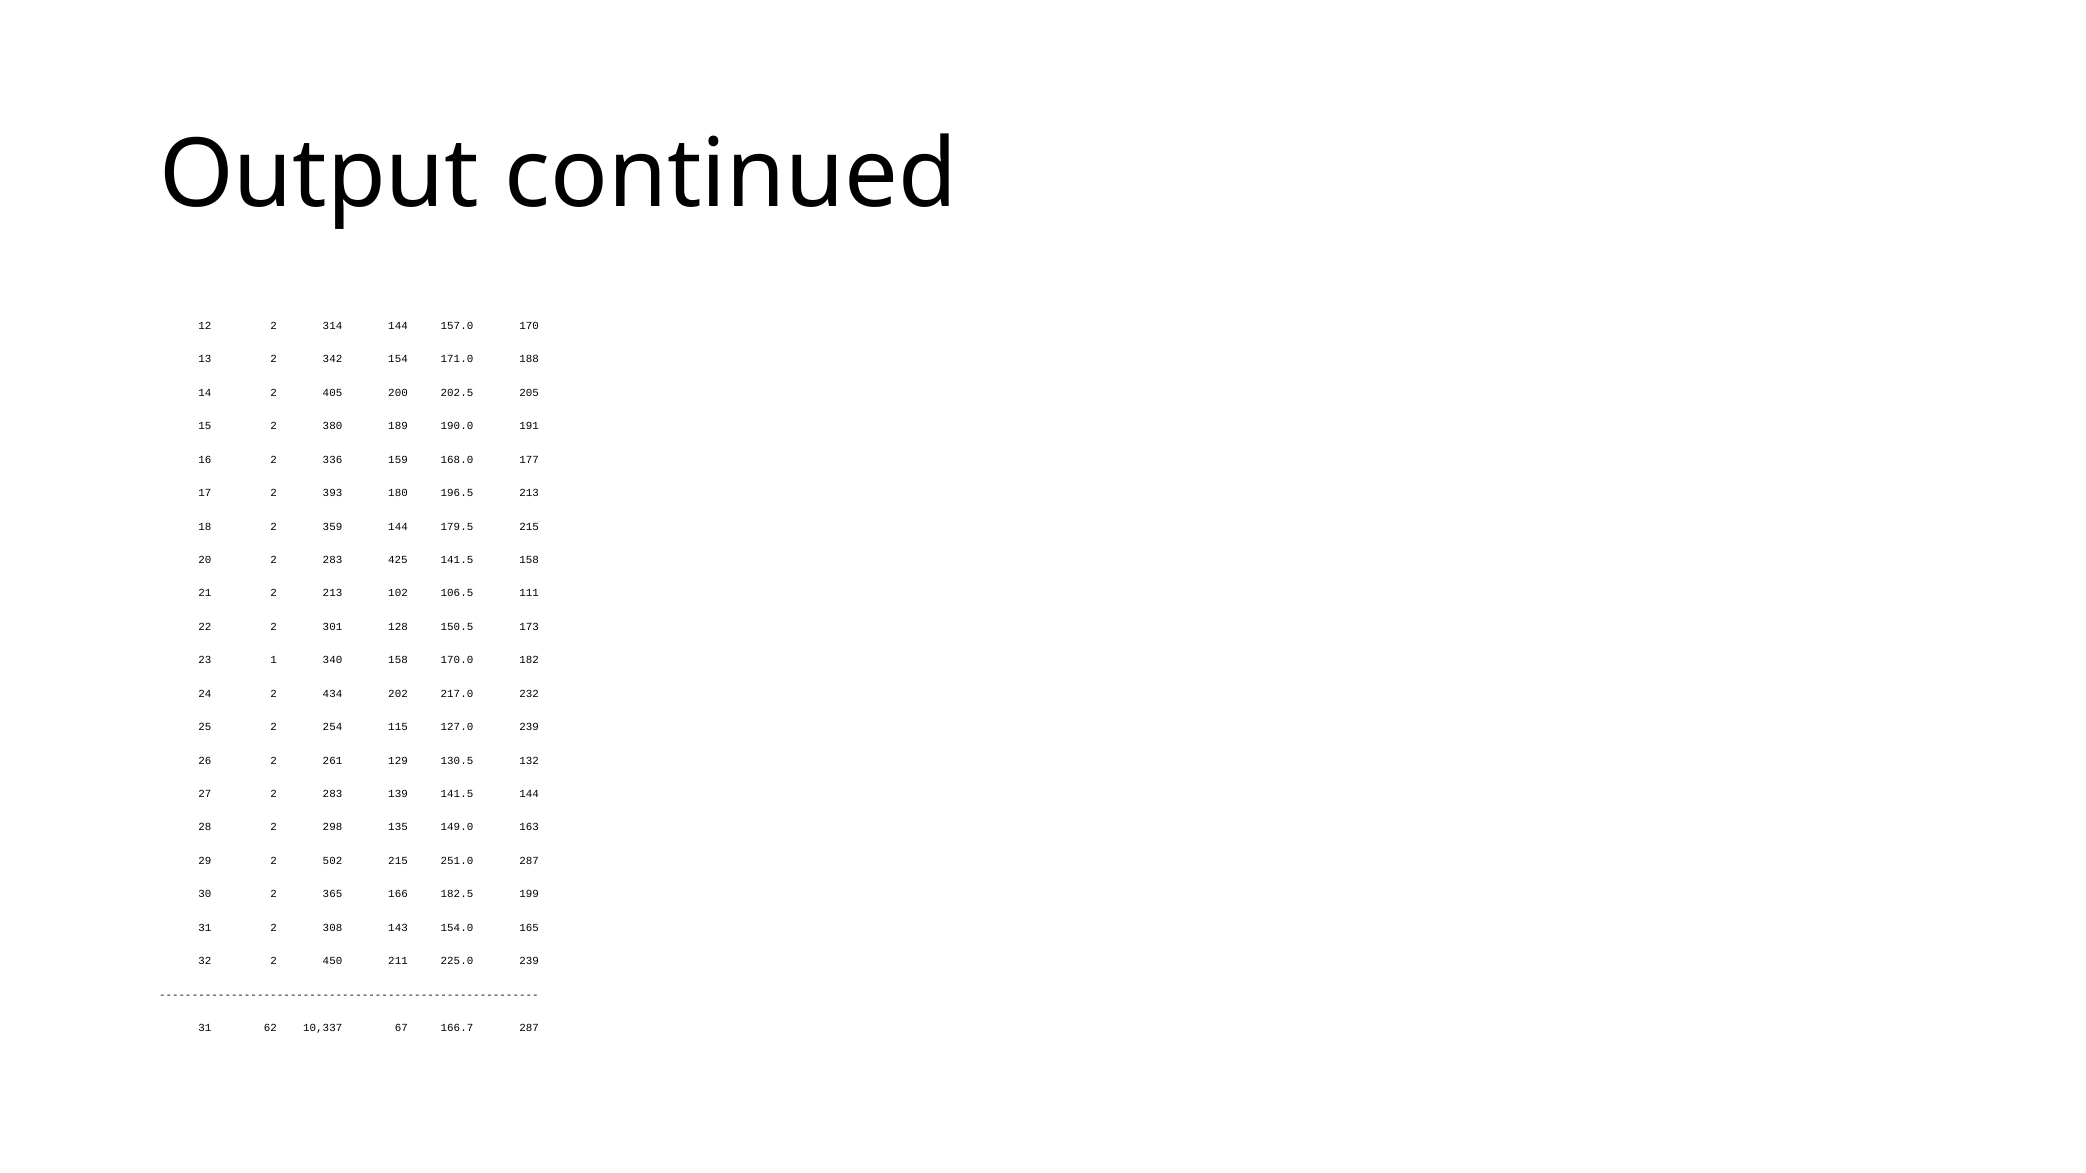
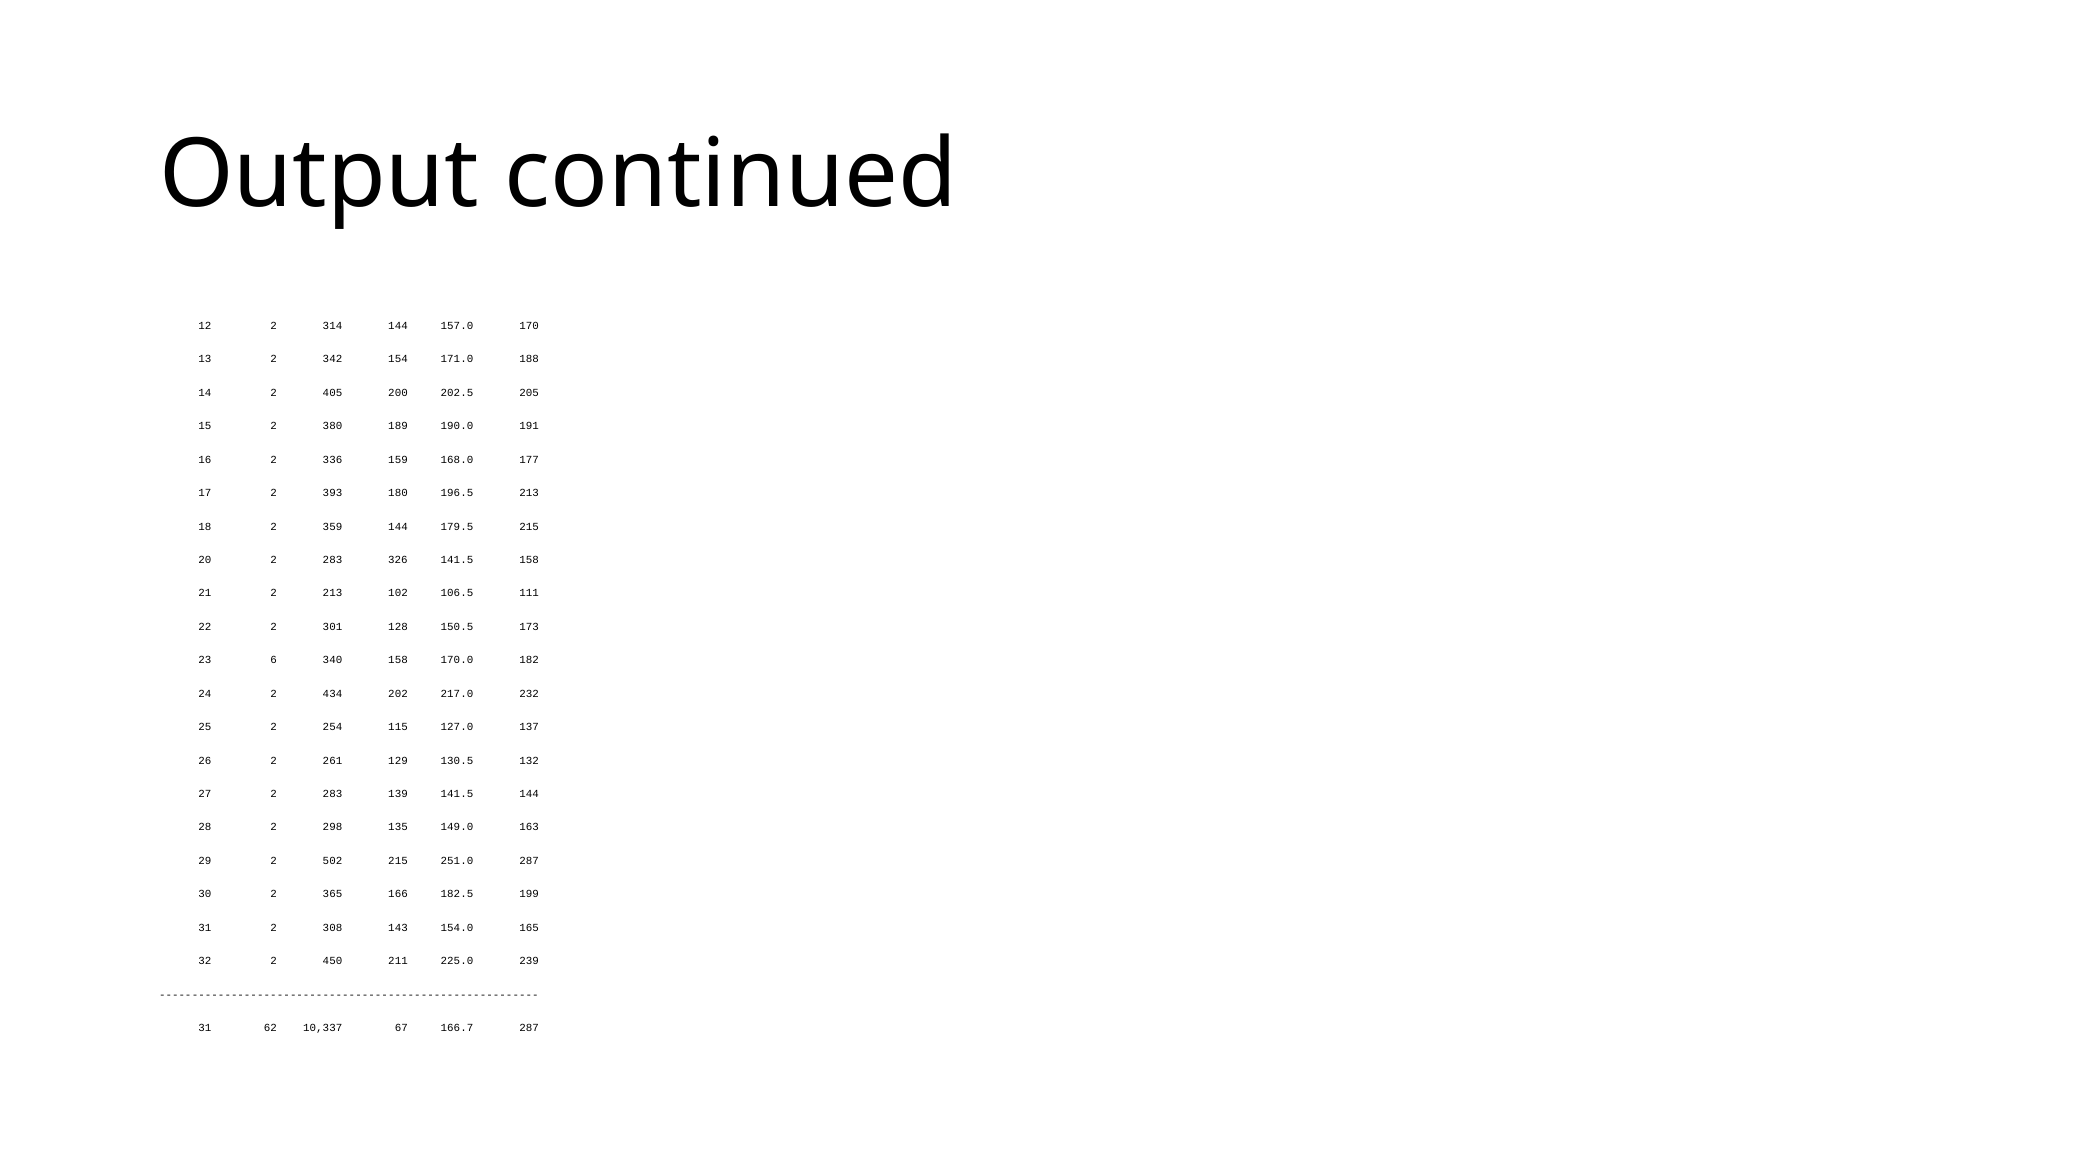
425: 425 -> 326
1: 1 -> 6
127.0 239: 239 -> 137
